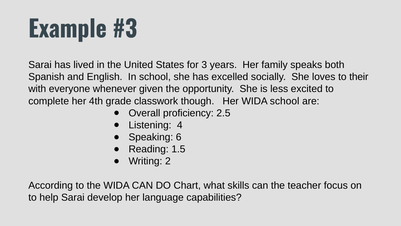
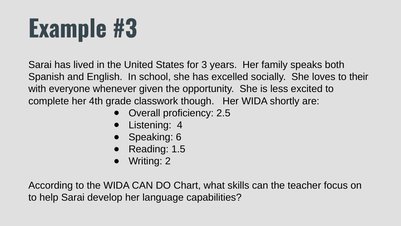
WIDA school: school -> shortly
